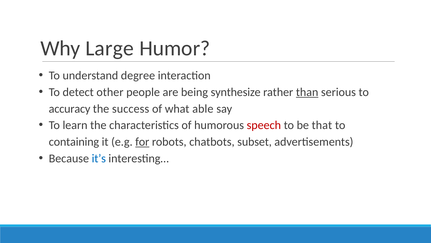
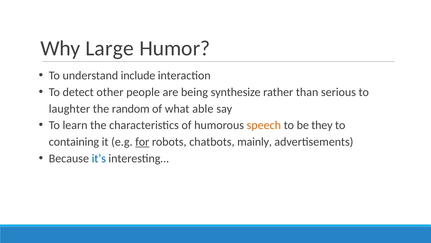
degree: degree -> include
than underline: present -> none
accuracy: accuracy -> laughter
success: success -> random
speech colour: red -> orange
that: that -> they
subset: subset -> mainly
